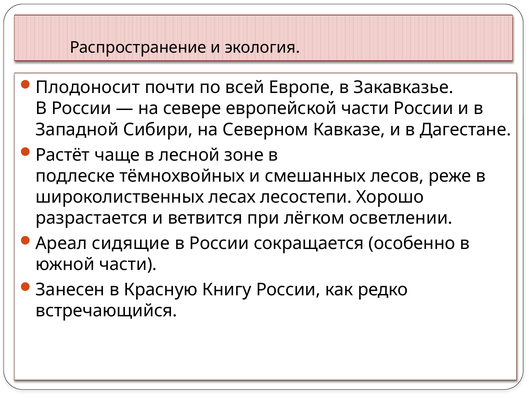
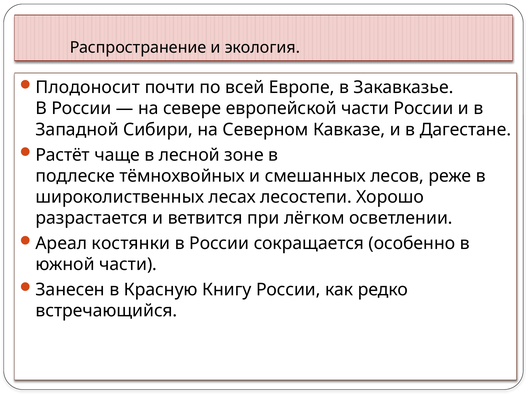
сидящие: сидящие -> костянки
